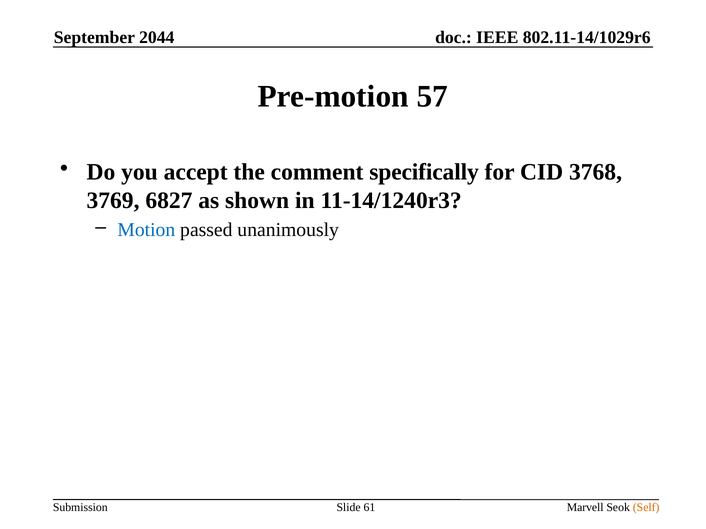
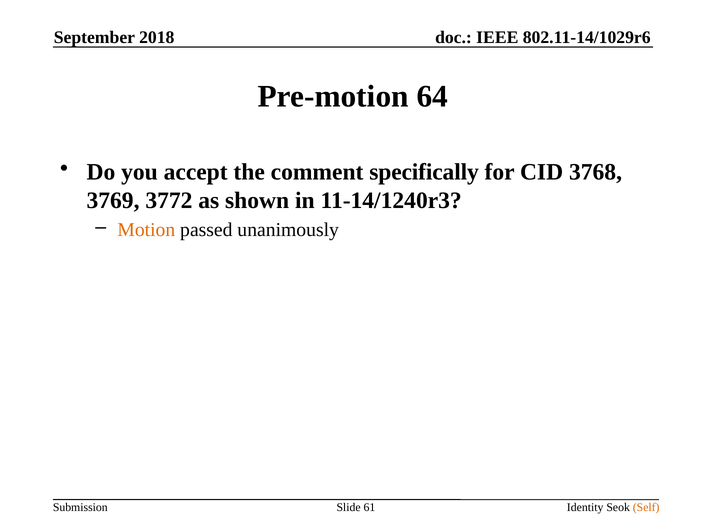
2044: 2044 -> 2018
57: 57 -> 64
6827: 6827 -> 3772
Motion colour: blue -> orange
Marvell: Marvell -> Identity
